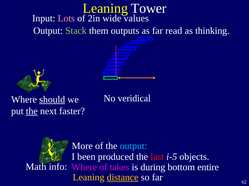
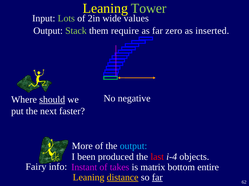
Tower colour: white -> light green
Lots colour: pink -> light green
outputs: outputs -> require
read: read -> zero
thinking: thinking -> inserted
veridical: veridical -> negative
the at (32, 112) underline: present -> none
i-5: i-5 -> i-4
Math: Math -> Fairy
info Where: Where -> Instant
during: during -> matrix
far at (157, 178) underline: none -> present
